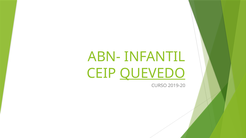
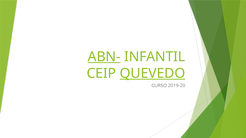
ABN- underline: none -> present
